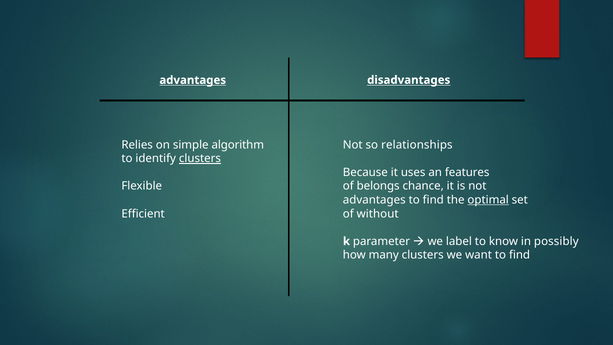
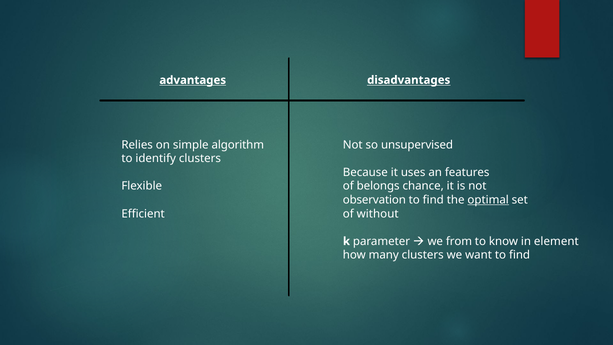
relationships: relationships -> unsupervised
clusters at (200, 158) underline: present -> none
advantages at (374, 200): advantages -> observation
label: label -> from
possibly: possibly -> element
